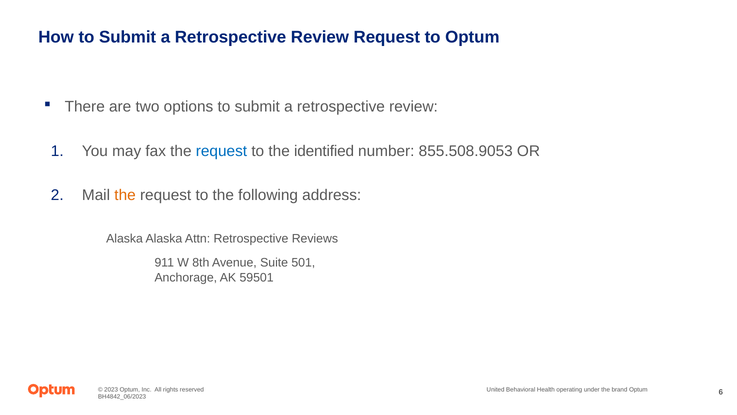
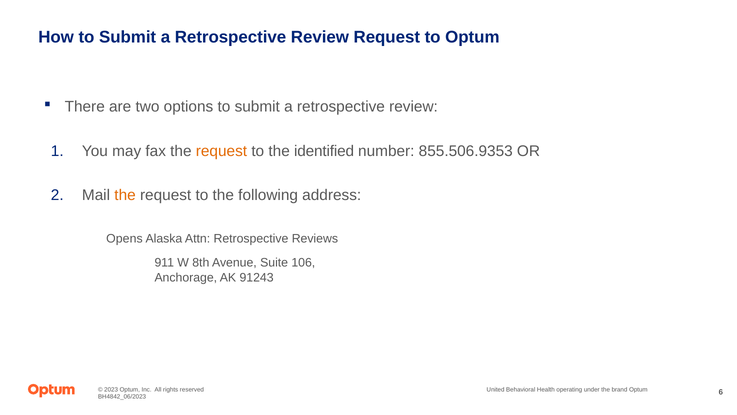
request at (221, 151) colour: blue -> orange
855.508.9053: 855.508.9053 -> 855.506.9353
Alaska at (125, 239): Alaska -> Opens
501: 501 -> 106
59501: 59501 -> 91243
